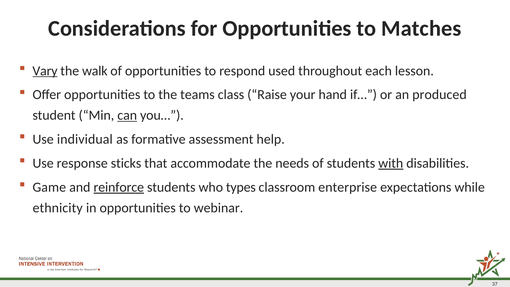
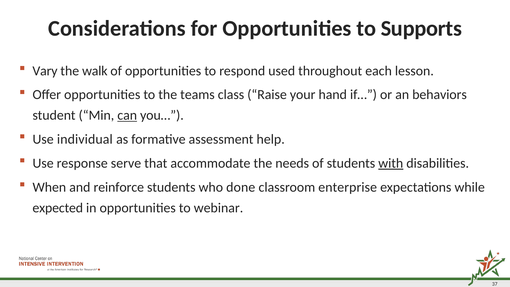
Matches: Matches -> Supports
Vary underline: present -> none
produced: produced -> behaviors
sticks: sticks -> serve
Game: Game -> When
reinforce underline: present -> none
types: types -> done
ethnicity: ethnicity -> expected
